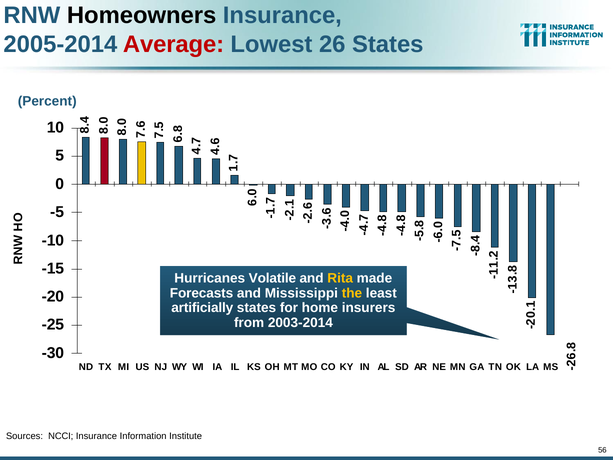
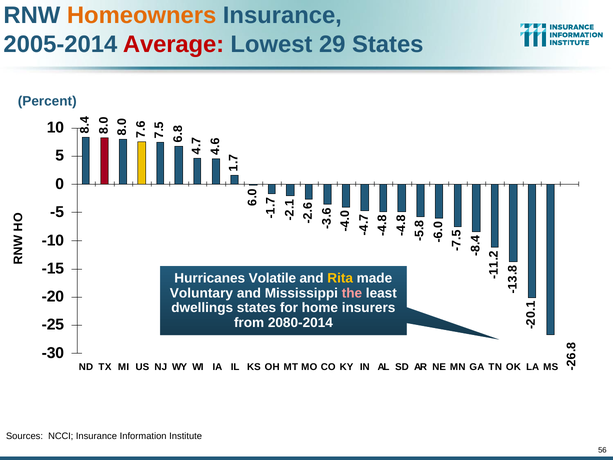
Homeowners colour: black -> orange
26: 26 -> 29
Forecasts: Forecasts -> Voluntary
the colour: yellow -> pink
artificially: artificially -> dwellings
2003-2014: 2003-2014 -> 2080-2014
